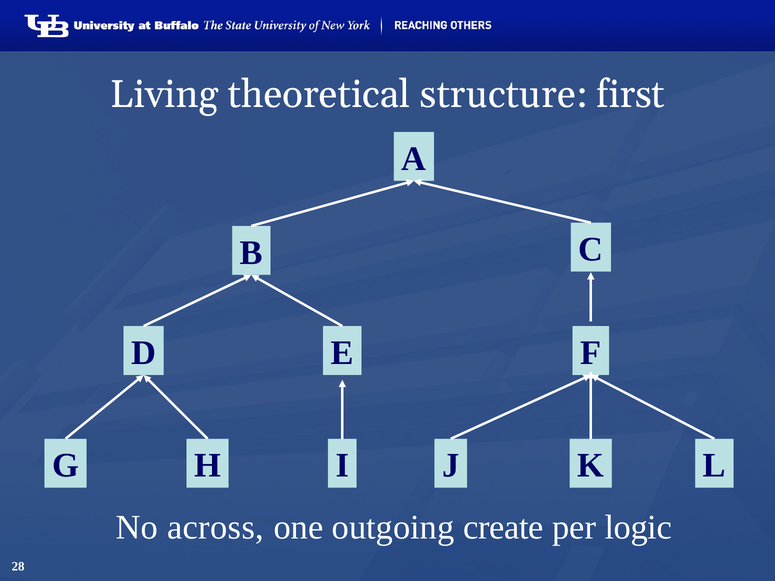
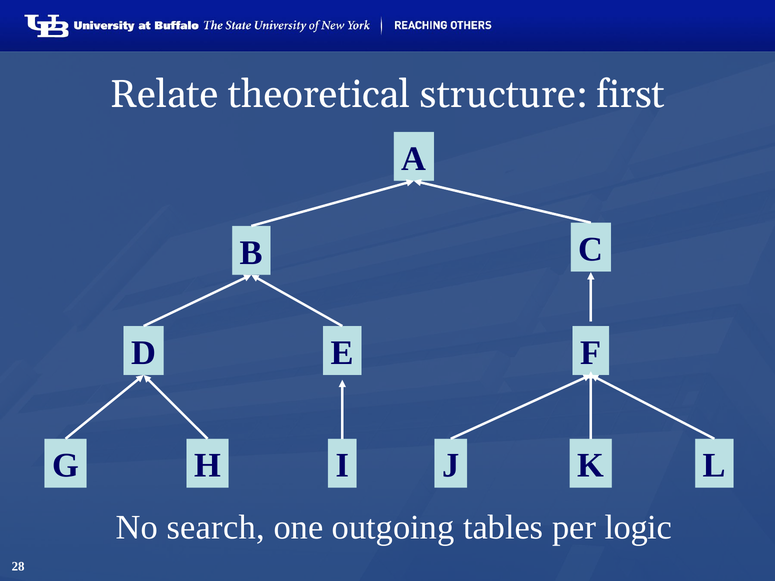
Living: Living -> Relate
across: across -> search
create: create -> tables
